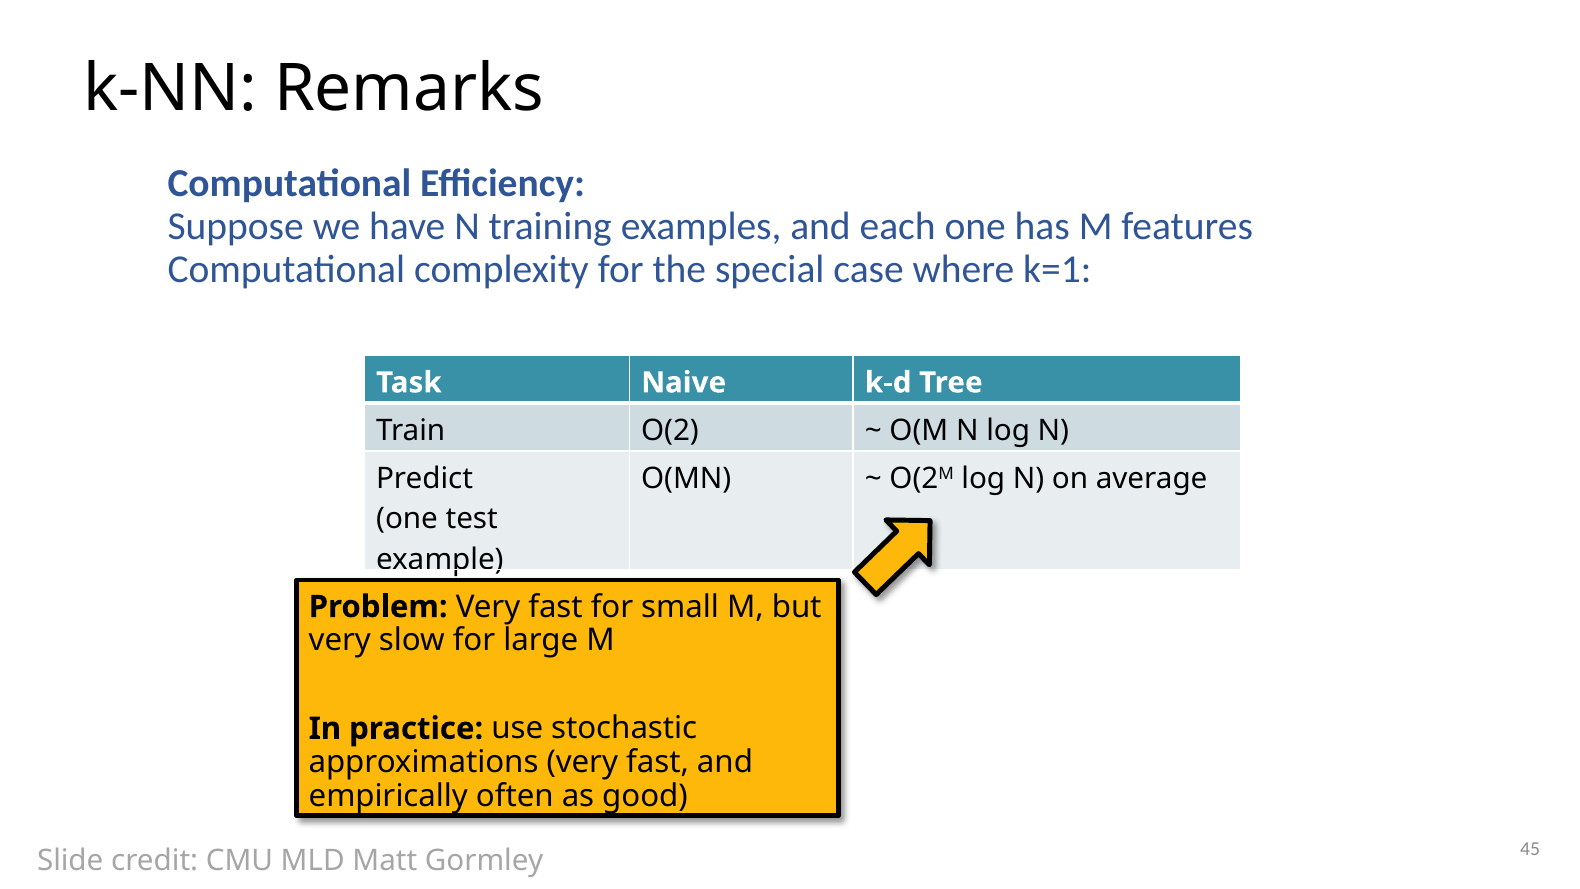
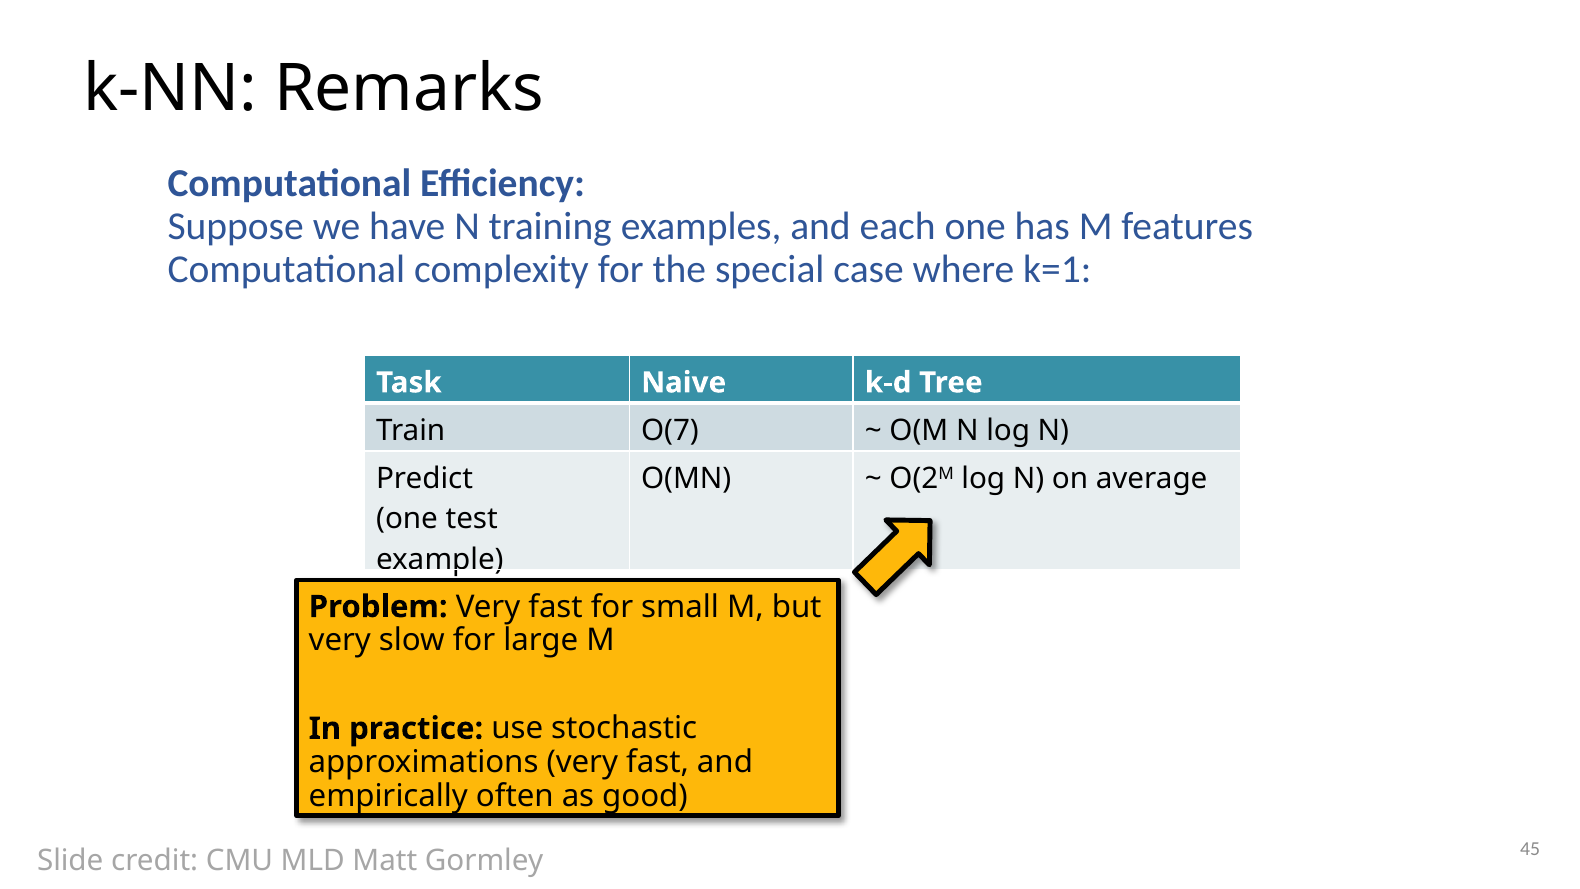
O(2: O(2 -> O(7
